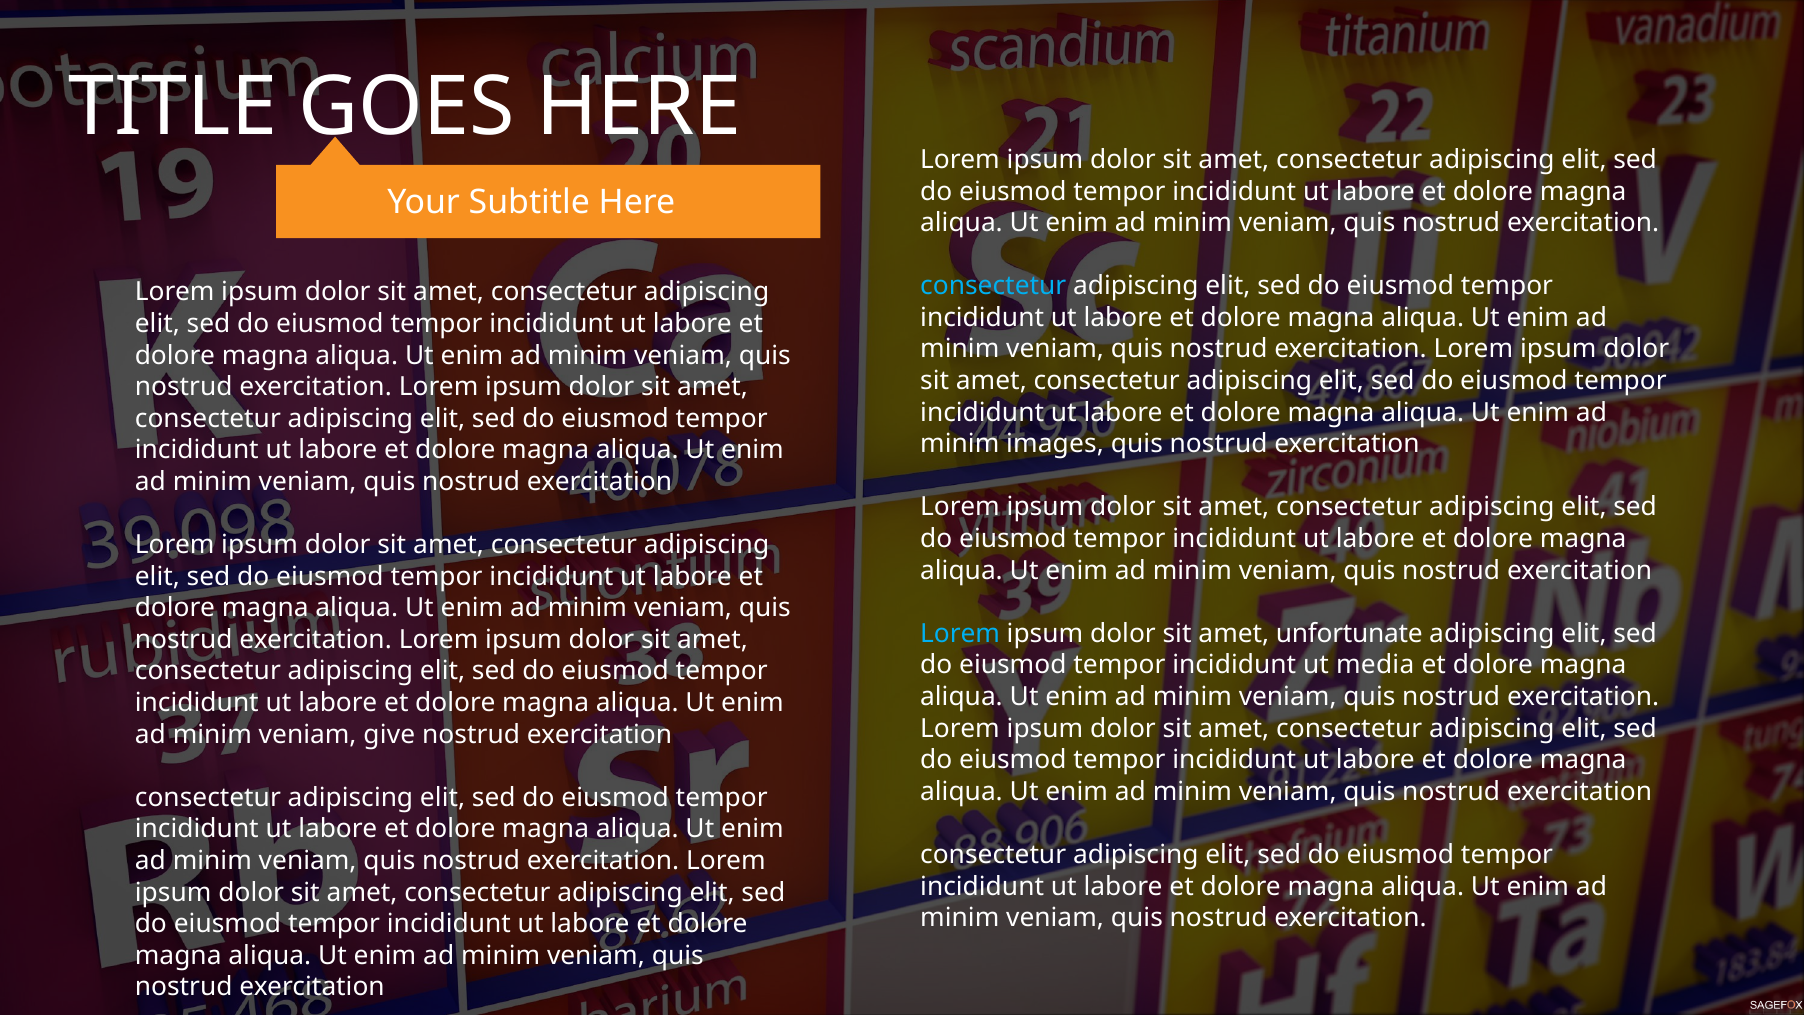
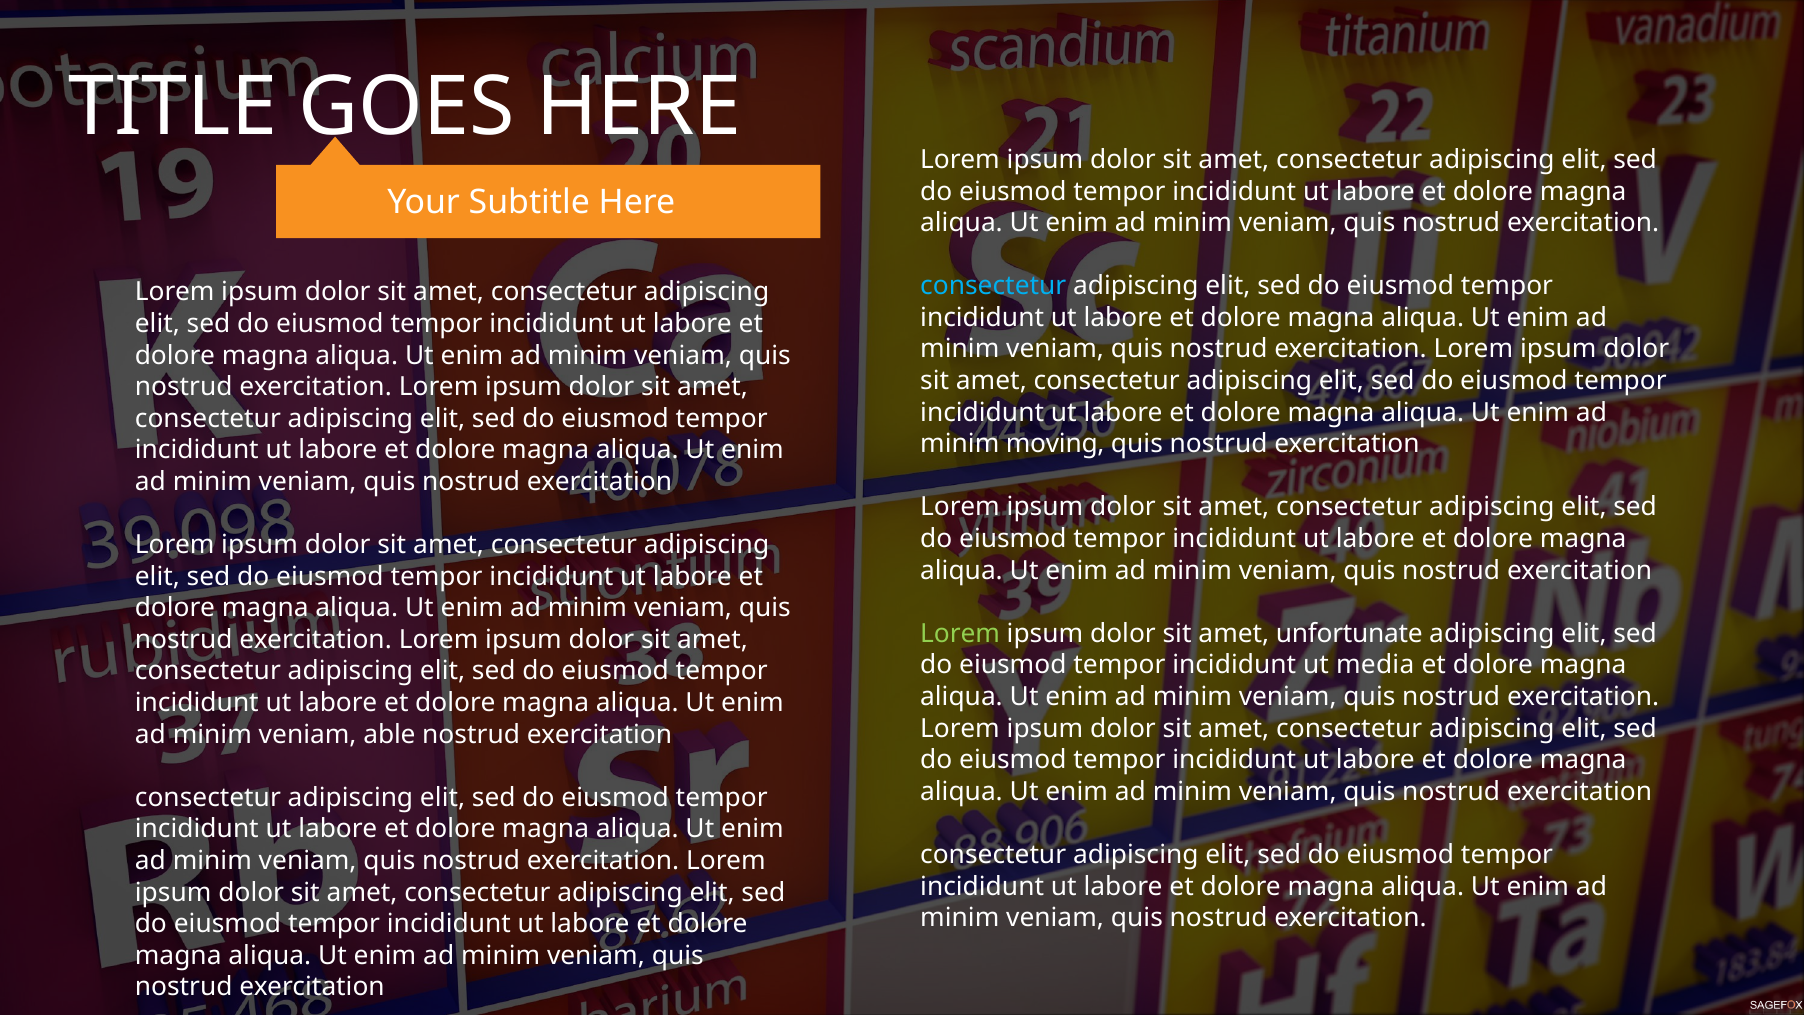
images: images -> moving
Lorem at (960, 634) colour: light blue -> light green
give: give -> able
